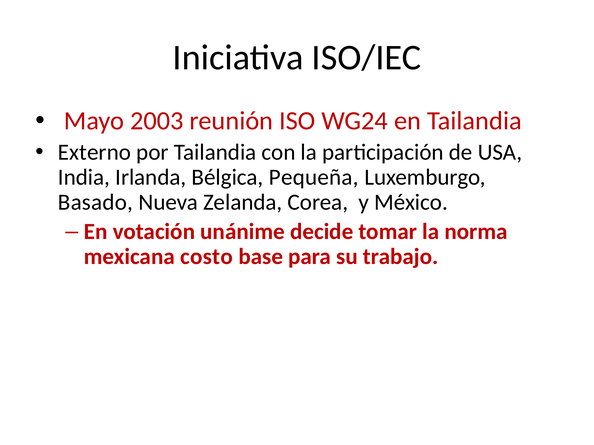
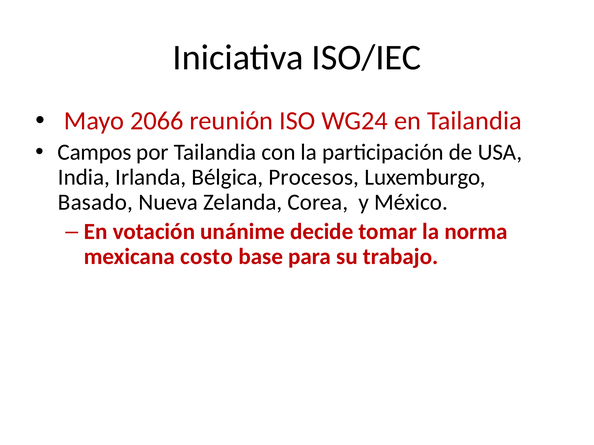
2003: 2003 -> 2066
Externo: Externo -> Campos
Pequeña: Pequeña -> Procesos
